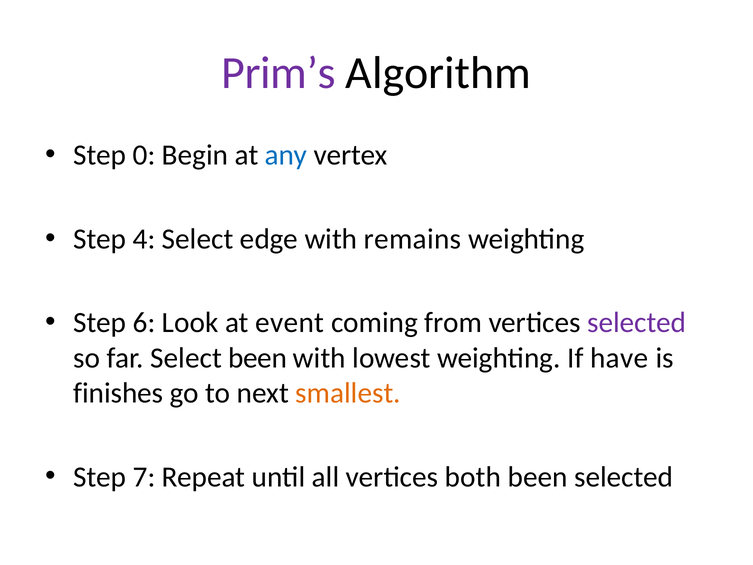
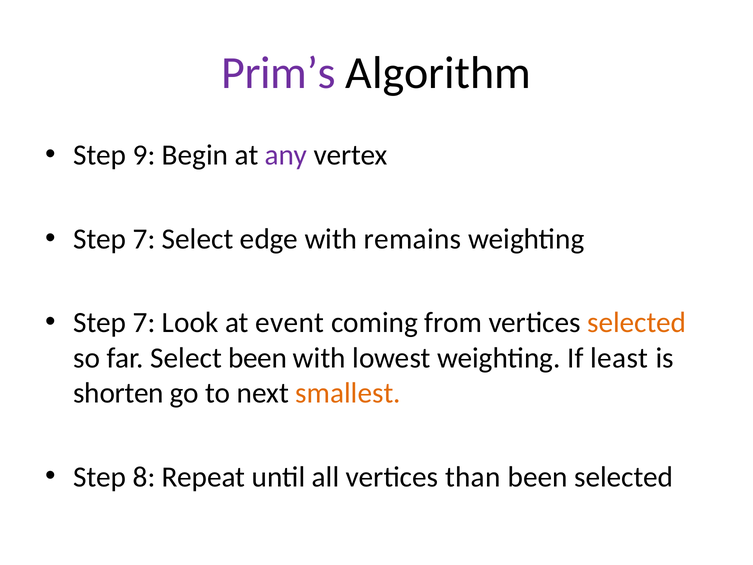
0: 0 -> 9
any colour: blue -> purple
4 at (144, 239): 4 -> 7
6 at (144, 323): 6 -> 7
selected at (637, 323) colour: purple -> orange
have: have -> least
finishes: finishes -> shorten
7: 7 -> 8
both: both -> than
